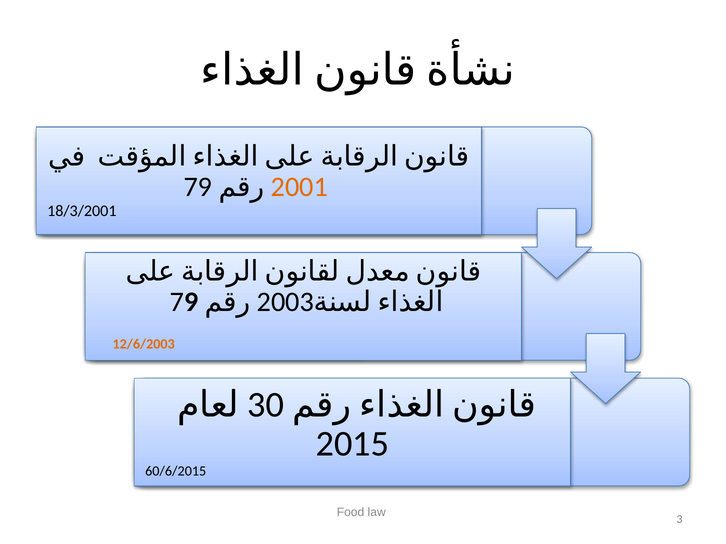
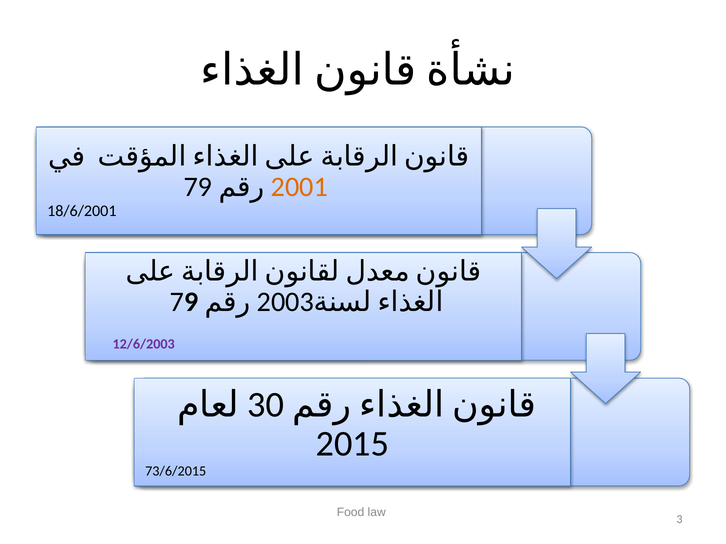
18/3/2001: 18/3/2001 -> 18/6/2001
12/6/2003 colour: orange -> purple
60/6/2015: 60/6/2015 -> 73/6/2015
